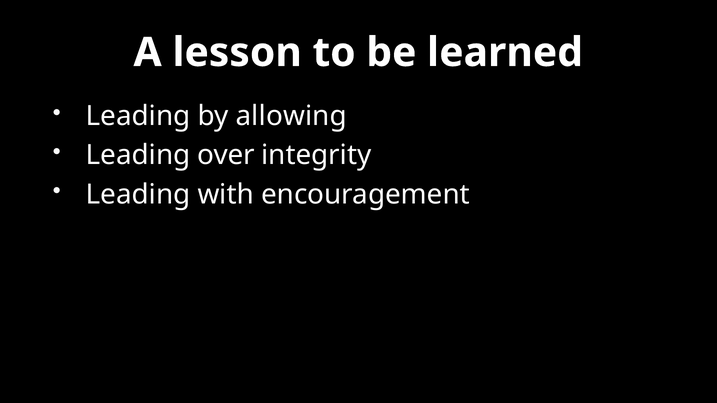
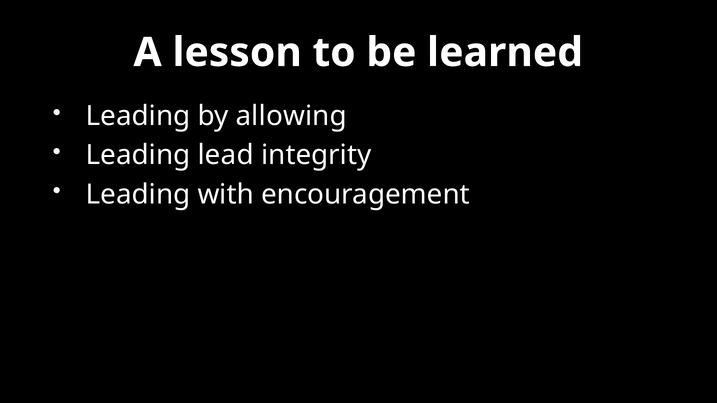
over: over -> lead
